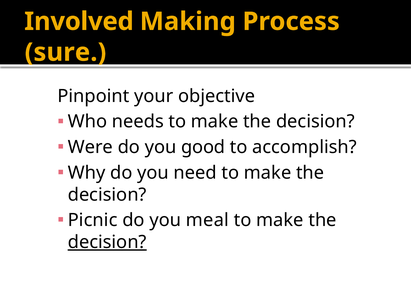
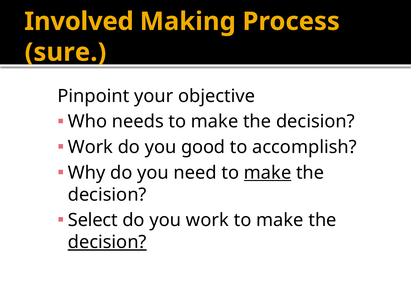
Were at (90, 147): Were -> Work
make at (268, 173) underline: none -> present
Picnic: Picnic -> Select
you meal: meal -> work
